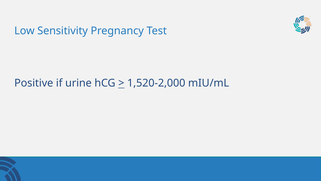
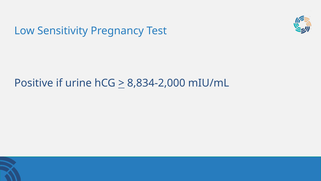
1,520-2,000: 1,520-2,000 -> 8,834-2,000
